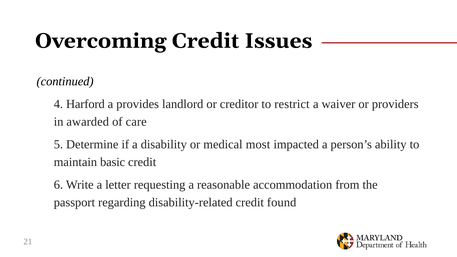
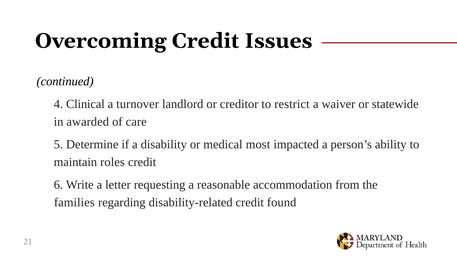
Harford: Harford -> Clinical
provides: provides -> turnover
providers: providers -> statewide
basic: basic -> roles
passport: passport -> families
